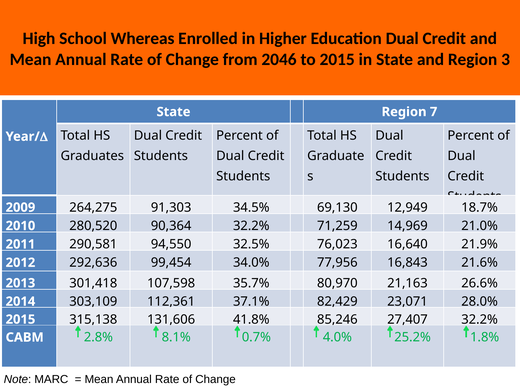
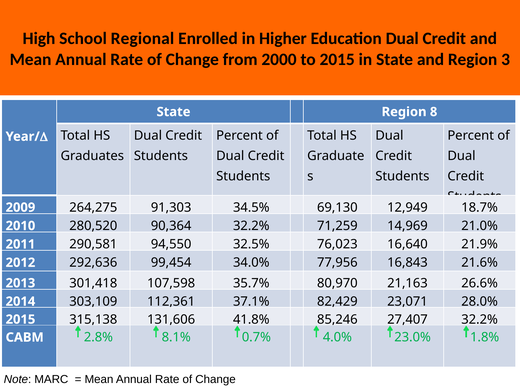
Whereas: Whereas -> Regional
2046: 2046 -> 2000
7: 7 -> 8
25.2%: 25.2% -> 23.0%
